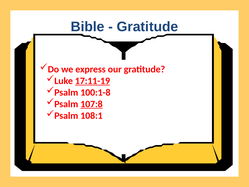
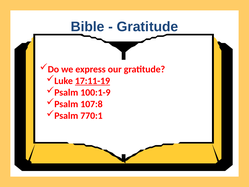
100:1-8: 100:1-8 -> 100:1-9
107:8 underline: present -> none
108:1: 108:1 -> 770:1
